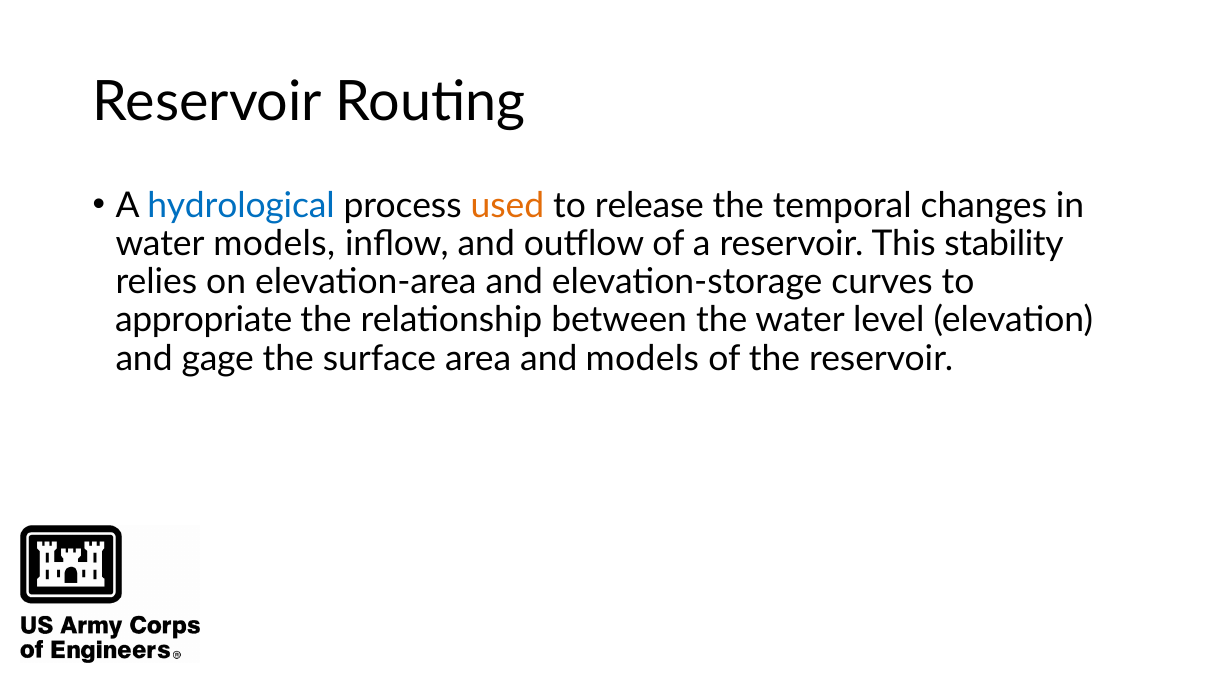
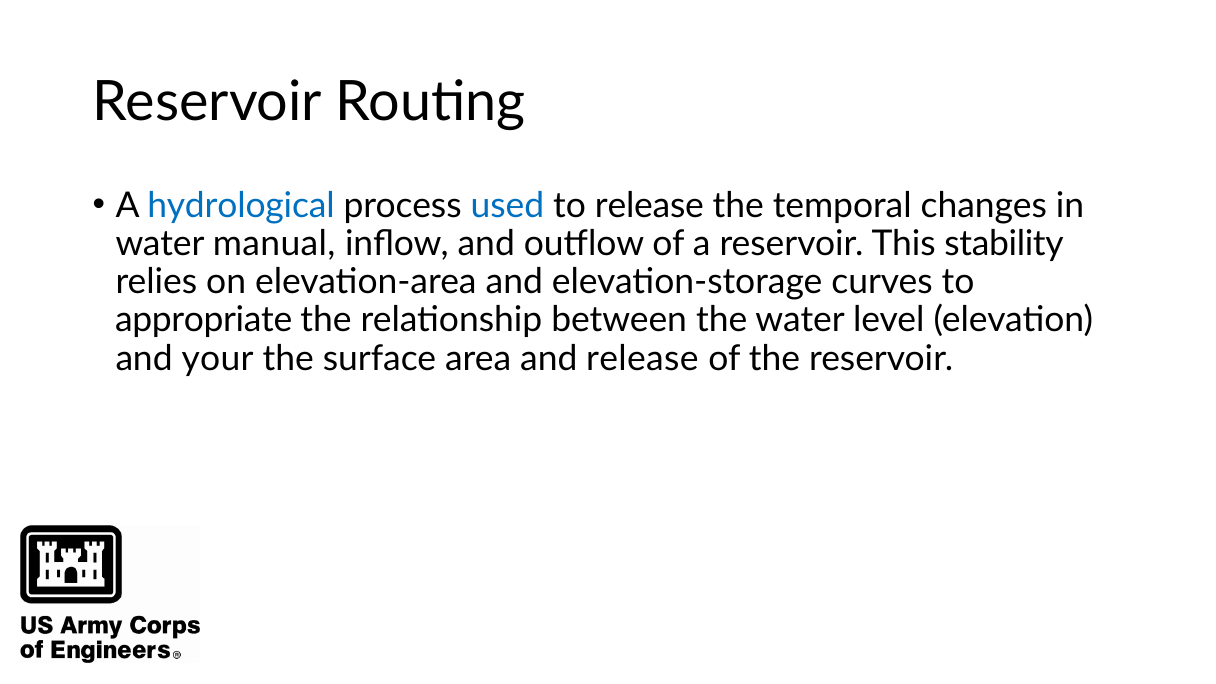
used colour: orange -> blue
water models: models -> manual
gage: gage -> your
and models: models -> release
